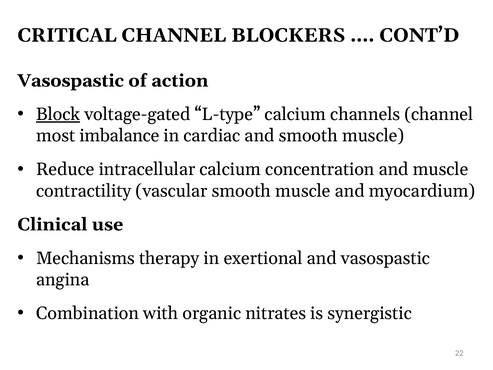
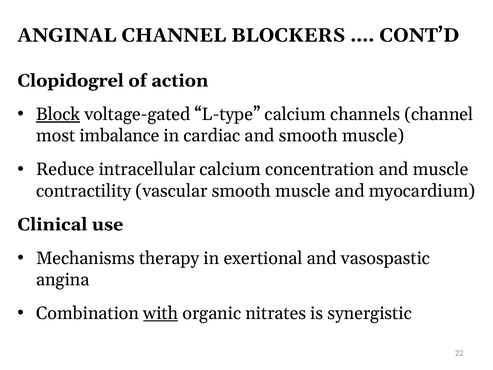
CRITICAL: CRITICAL -> ANGINAL
Vasospastic at (71, 81): Vasospastic -> Clopidogrel
with underline: none -> present
